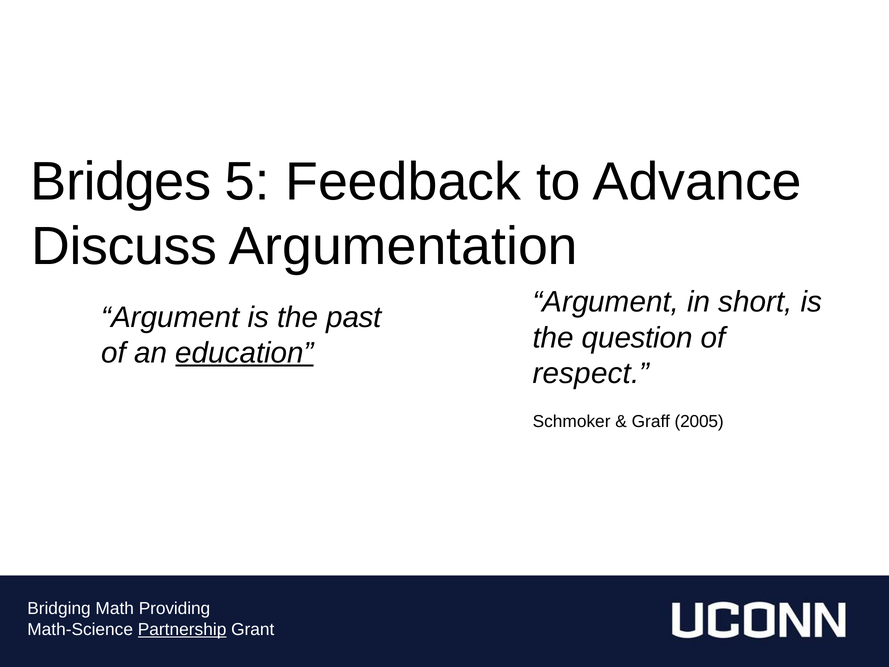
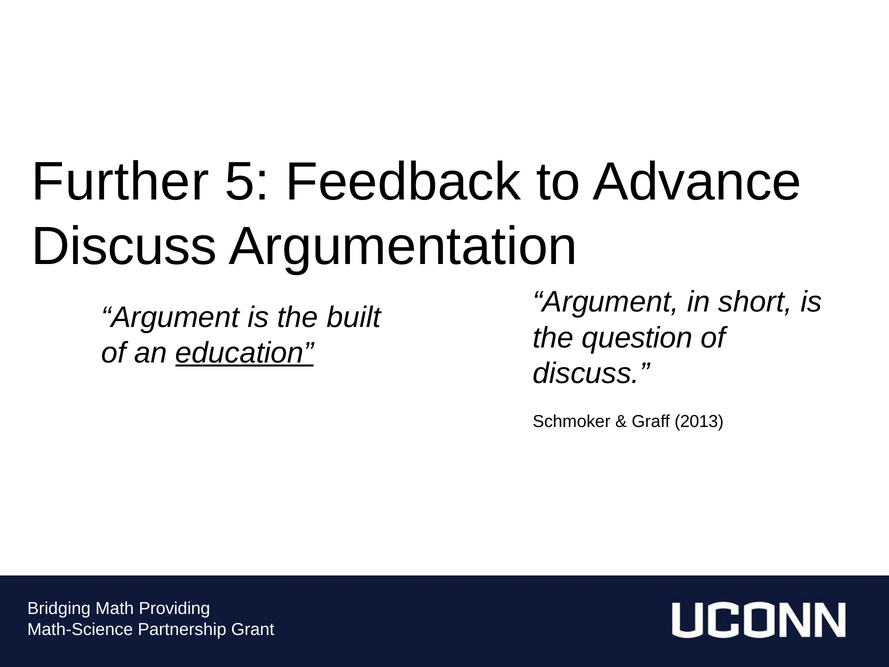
Bridges: Bridges -> Further
past: past -> built
respect at (591, 373): respect -> discuss
2005: 2005 -> 2013
Partnership underline: present -> none
